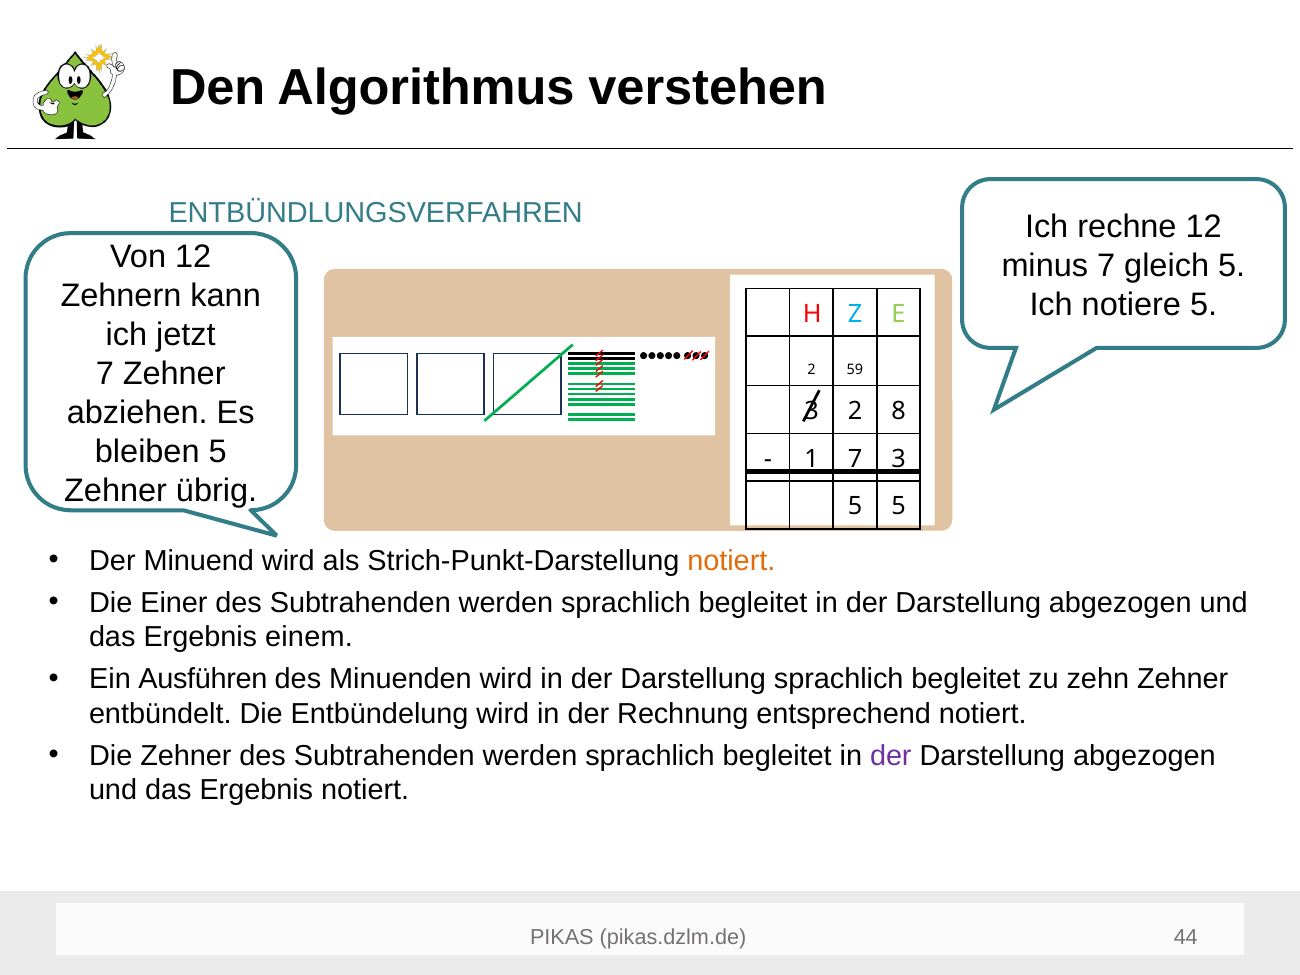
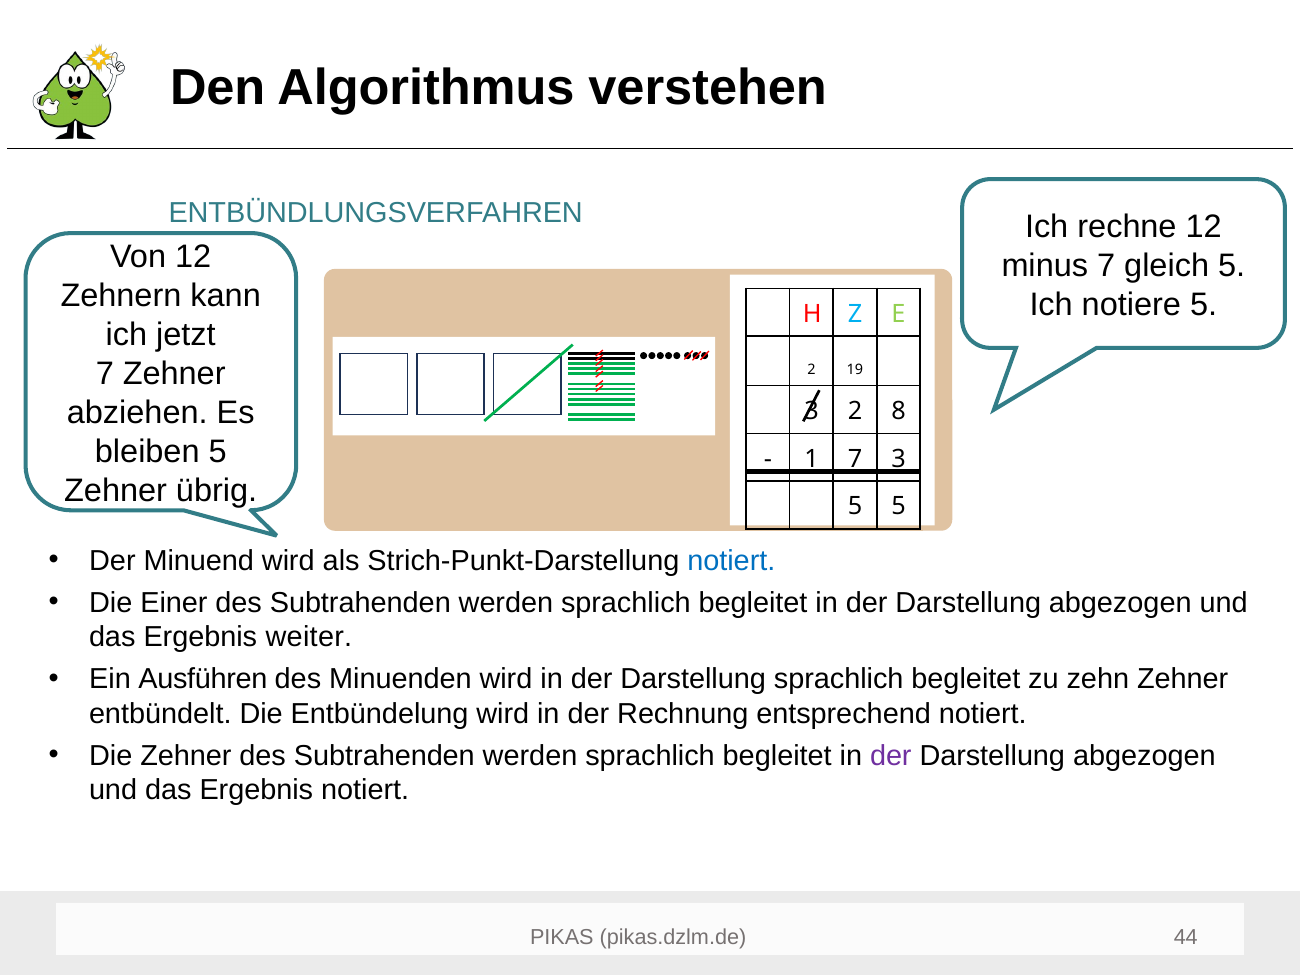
59: 59 -> 19
notiert at (731, 561) colour: orange -> blue
einem: einem -> weiter
